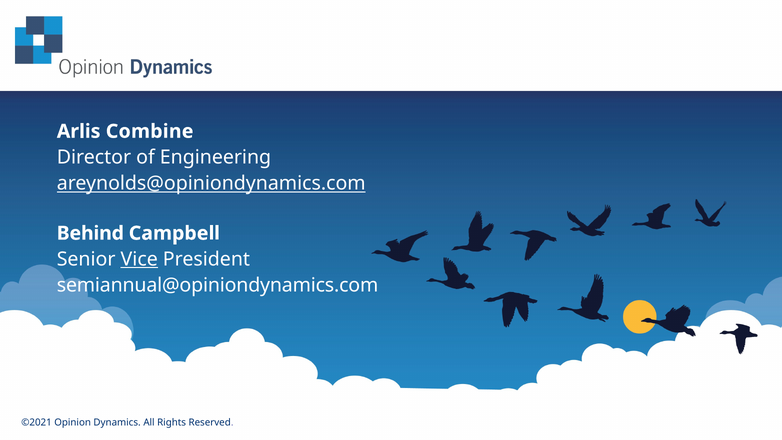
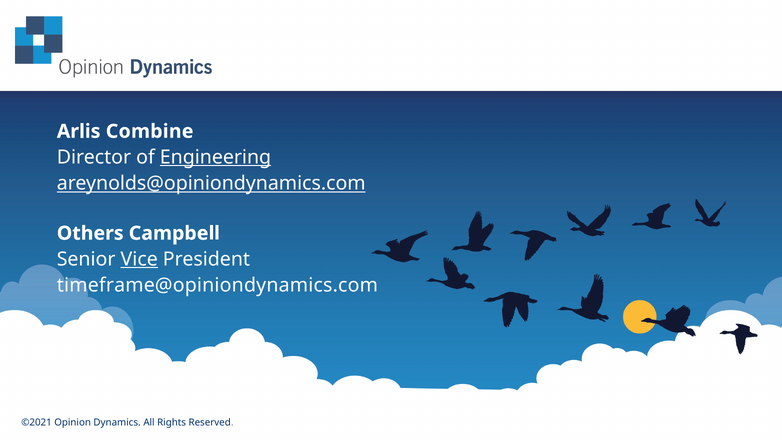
Engineering underline: none -> present
Behind: Behind -> Others
semiannual@opiniondynamics.com: semiannual@opiniondynamics.com -> timeframe@opiniondynamics.com
